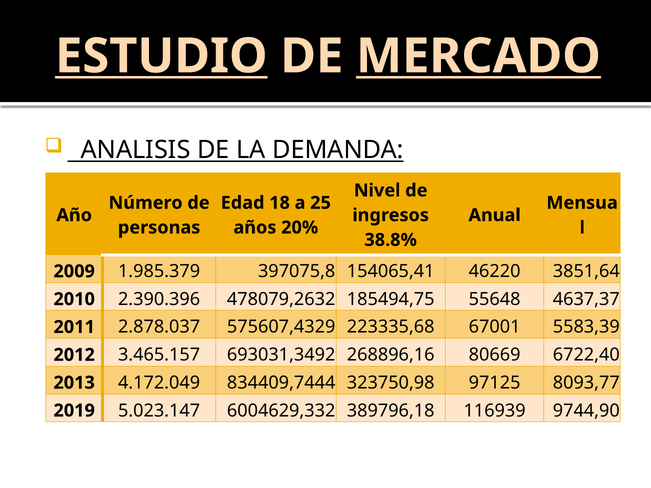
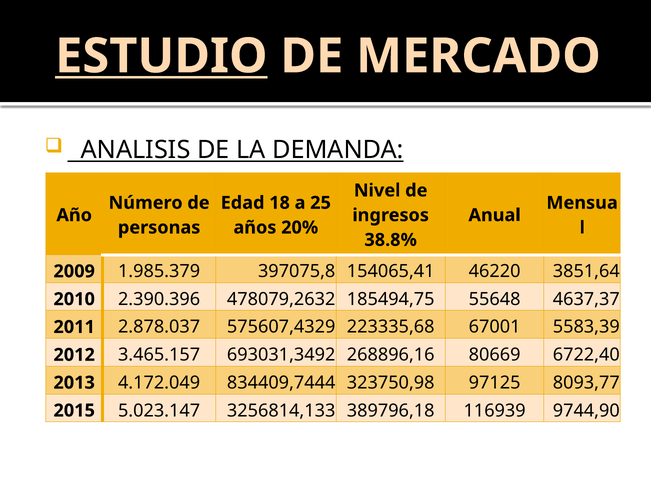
MERCADO underline: present -> none
2019: 2019 -> 2015
6004629,332: 6004629,332 -> 3256814,133
